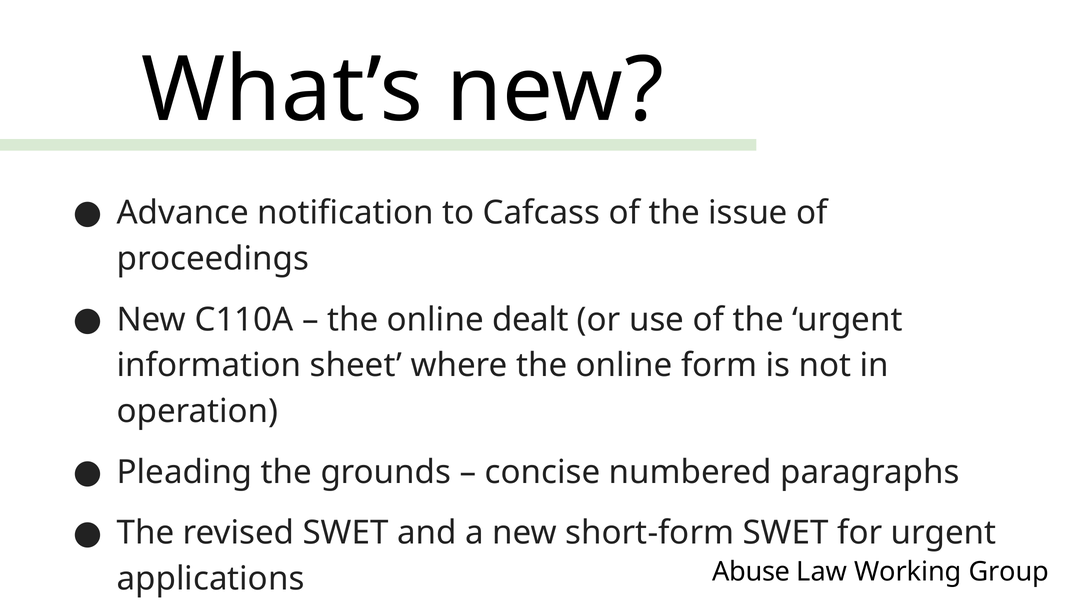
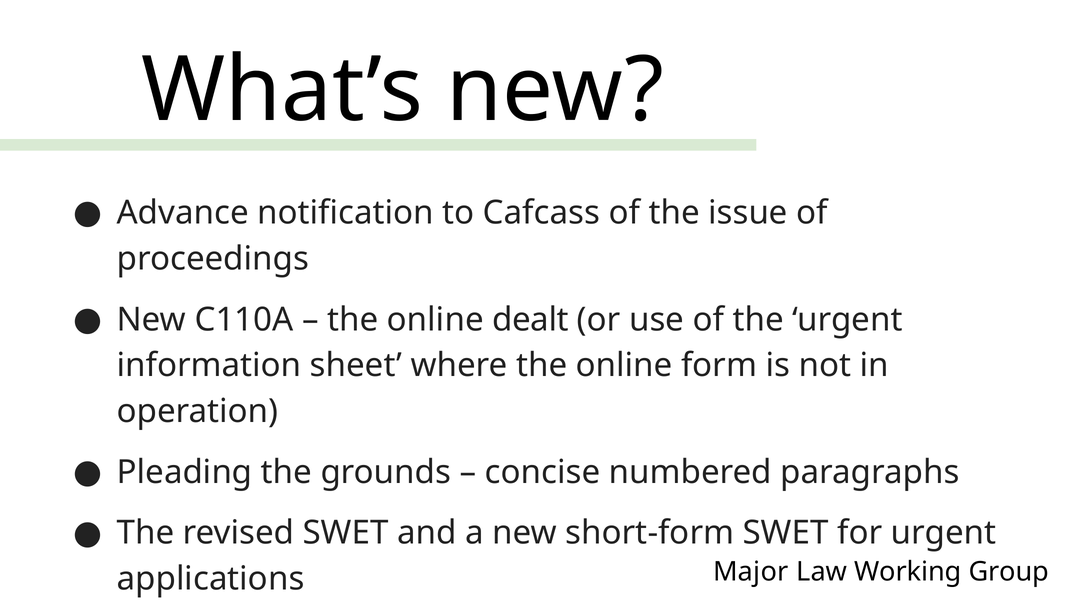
Abuse: Abuse -> Major
